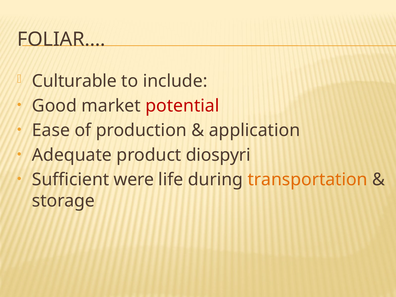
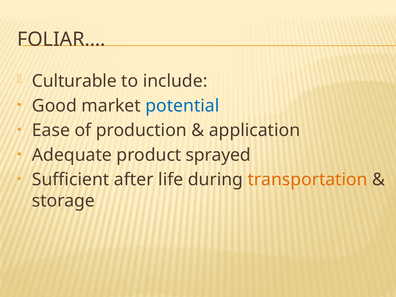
potential colour: red -> blue
diospyri: diospyri -> sprayed
were: were -> after
